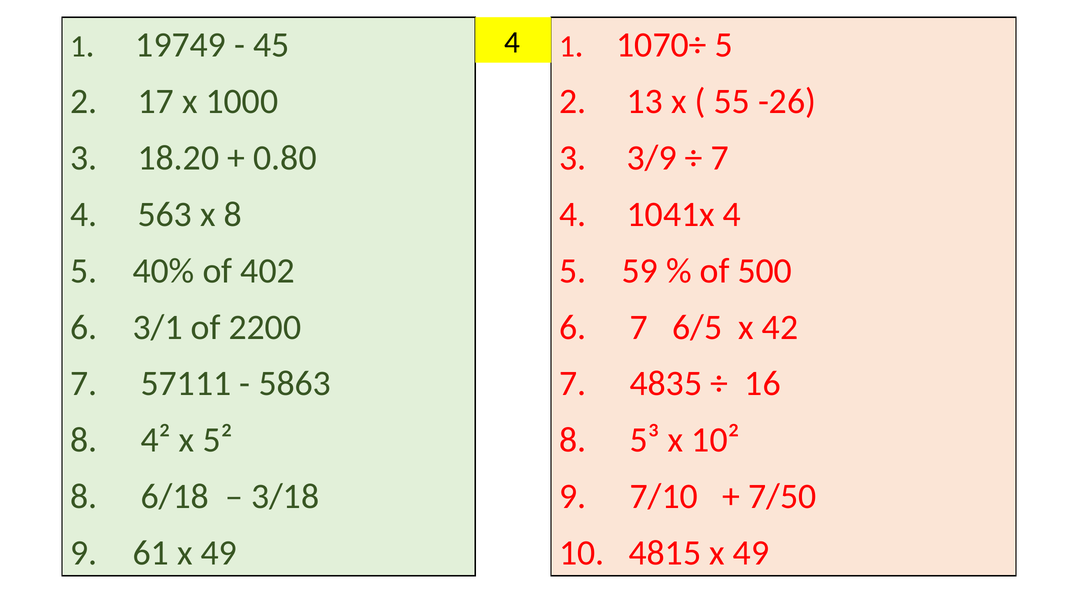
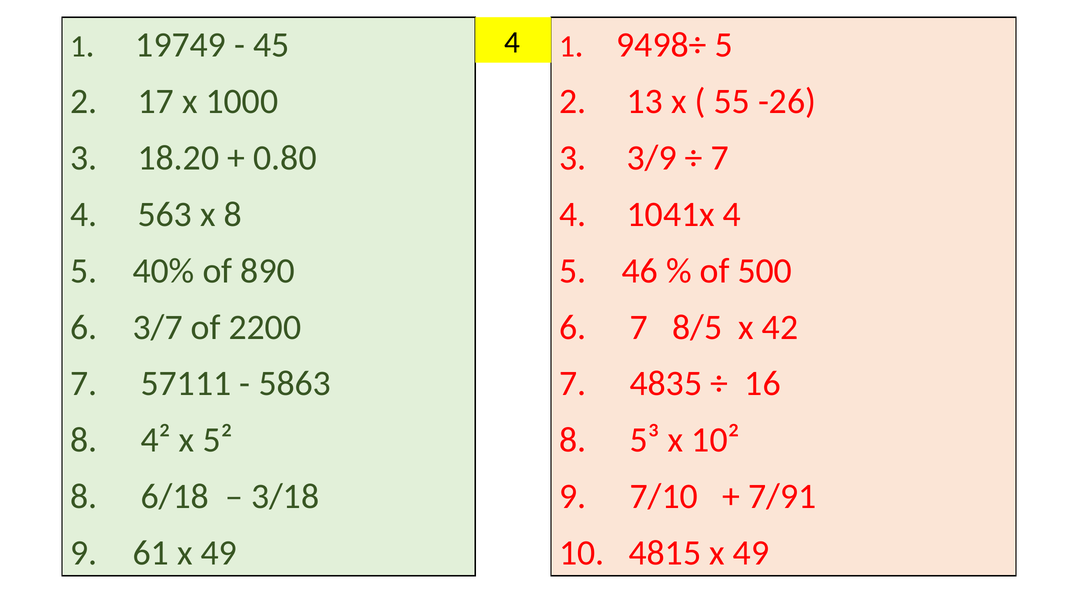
1070÷: 1070÷ -> 9498÷
402: 402 -> 890
59: 59 -> 46
3/1: 3/1 -> 3/7
6/5: 6/5 -> 8/5
7/50: 7/50 -> 7/91
